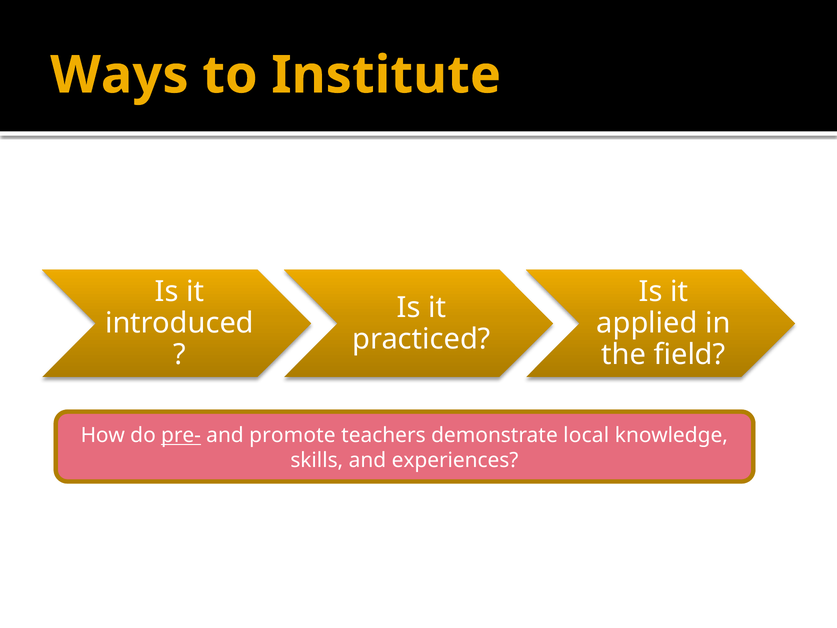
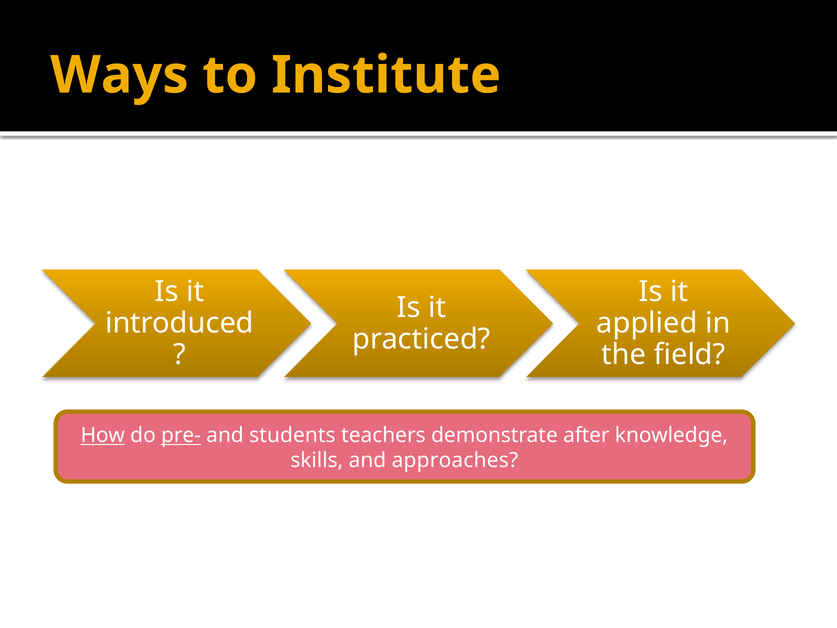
How underline: none -> present
promote: promote -> students
local: local -> after
experiences: experiences -> approaches
